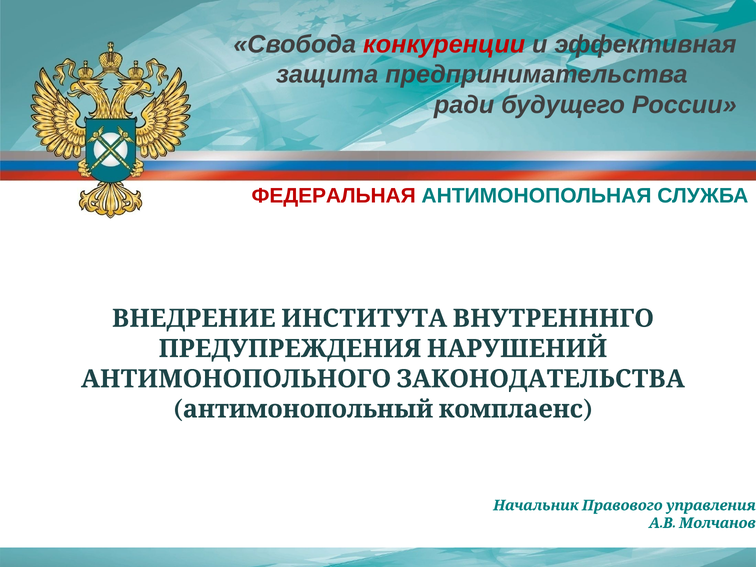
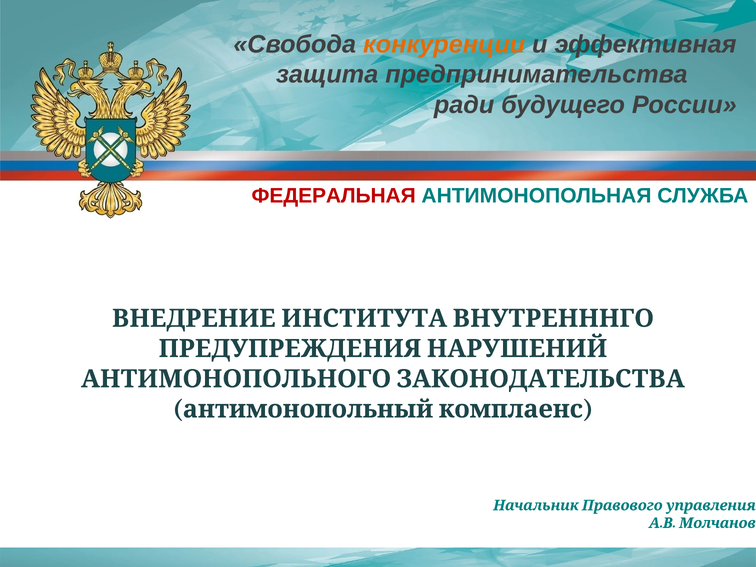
конкуренции colour: red -> orange
